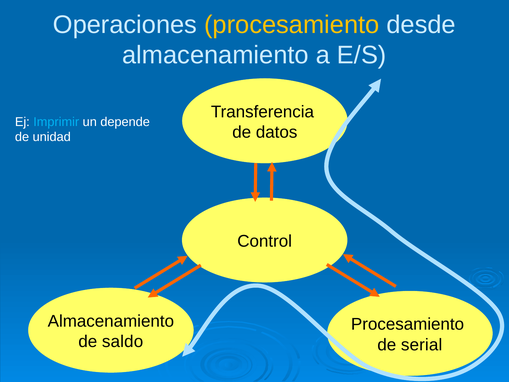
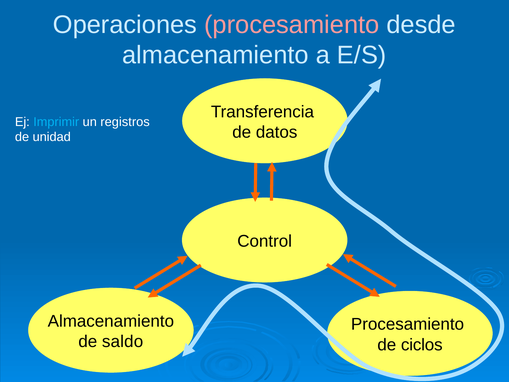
procesamiento at (292, 25) colour: yellow -> pink
depende: depende -> registros
serial: serial -> ciclos
